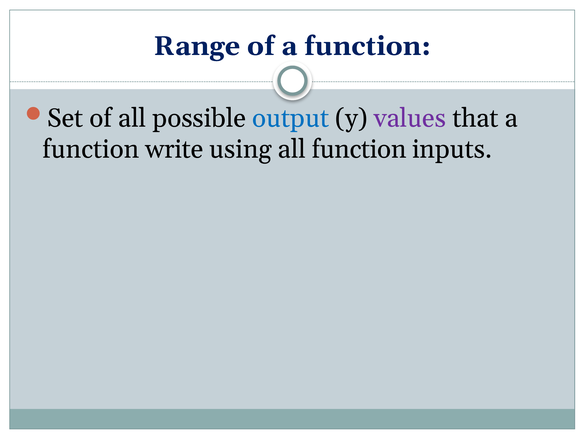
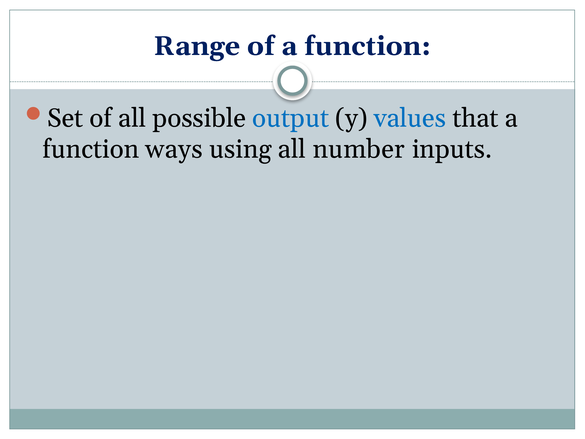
values colour: purple -> blue
write: write -> ways
all function: function -> number
